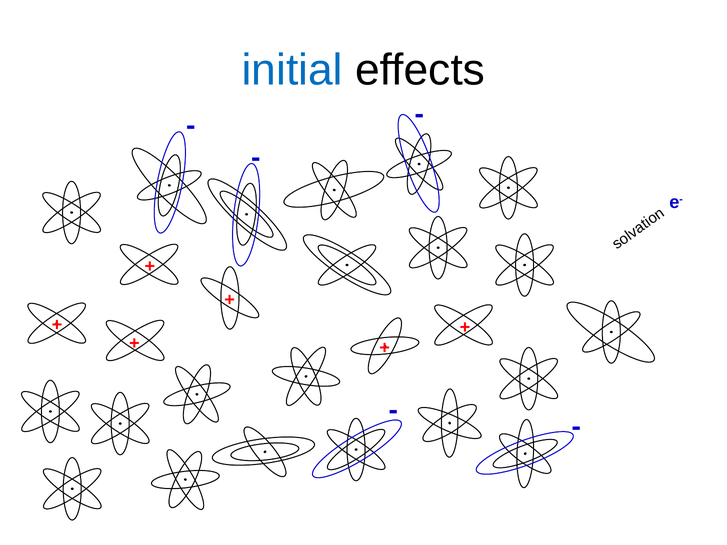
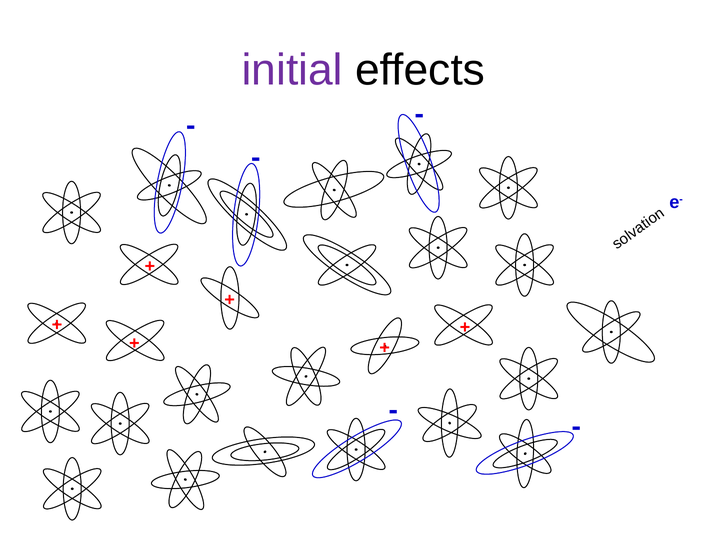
initial colour: blue -> purple
